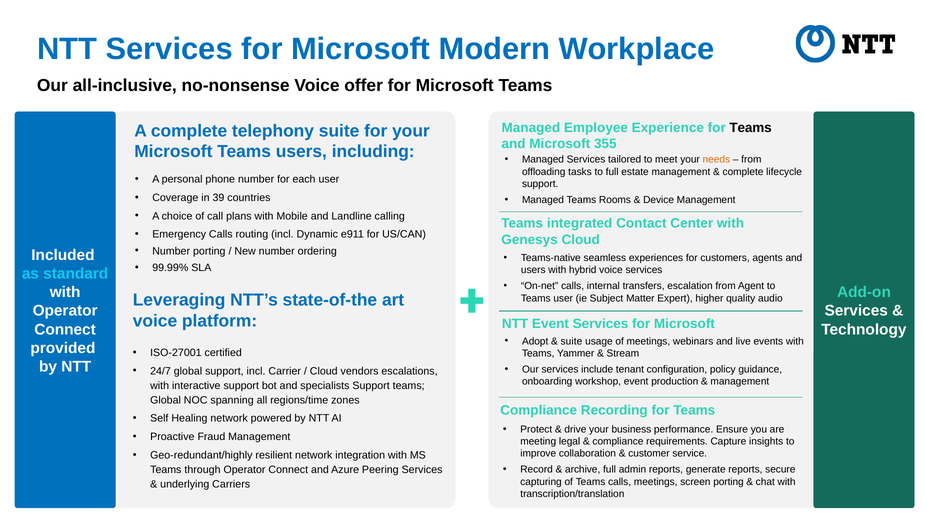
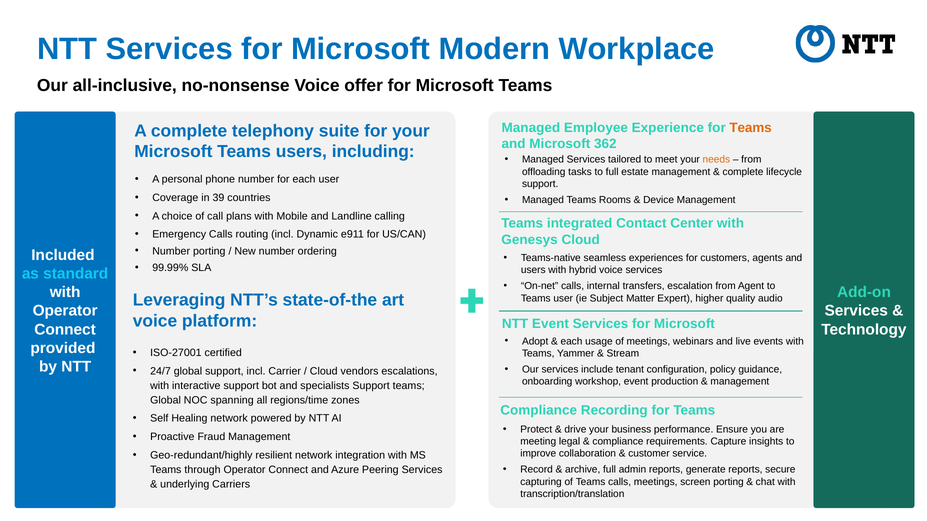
Teams at (751, 128) colour: black -> orange
355: 355 -> 362
suite at (571, 341): suite -> each
